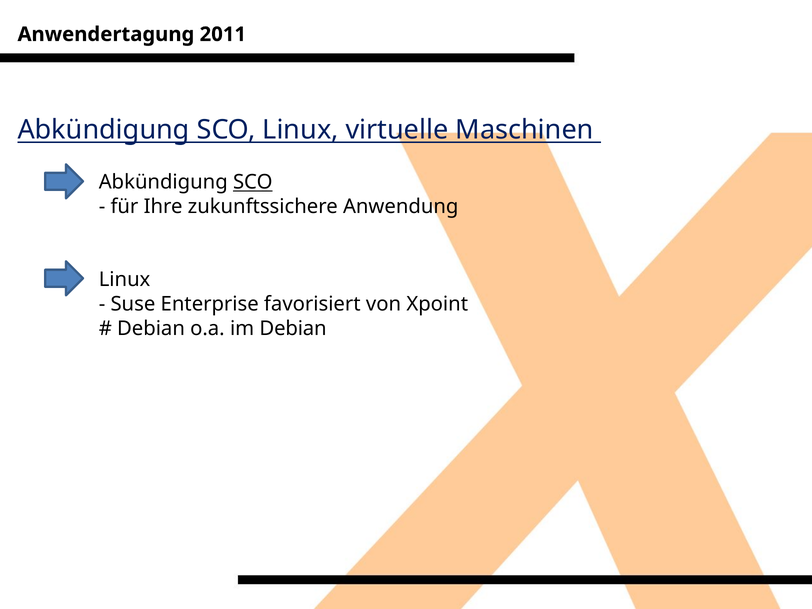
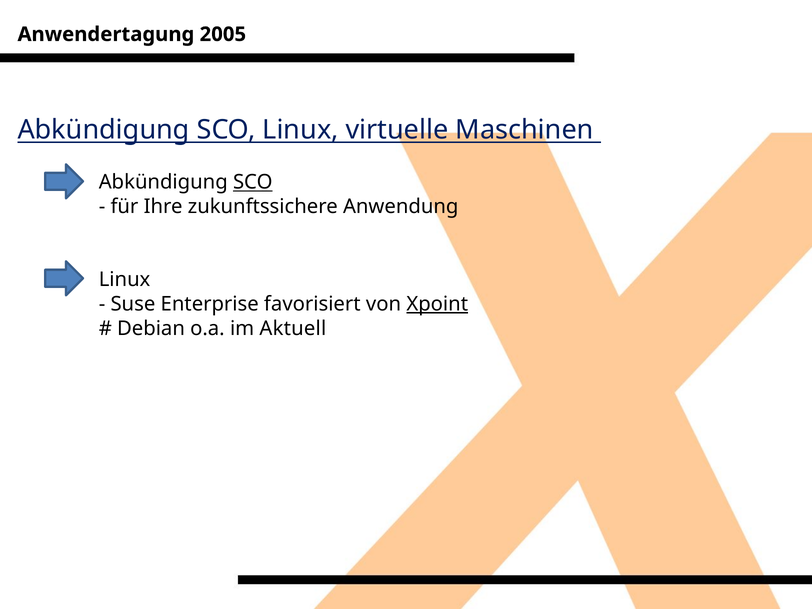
2011: 2011 -> 2005
Xpoint underline: none -> present
im Debian: Debian -> Aktuell
